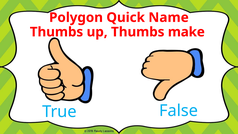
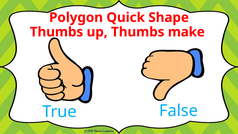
Name: Name -> Shape
